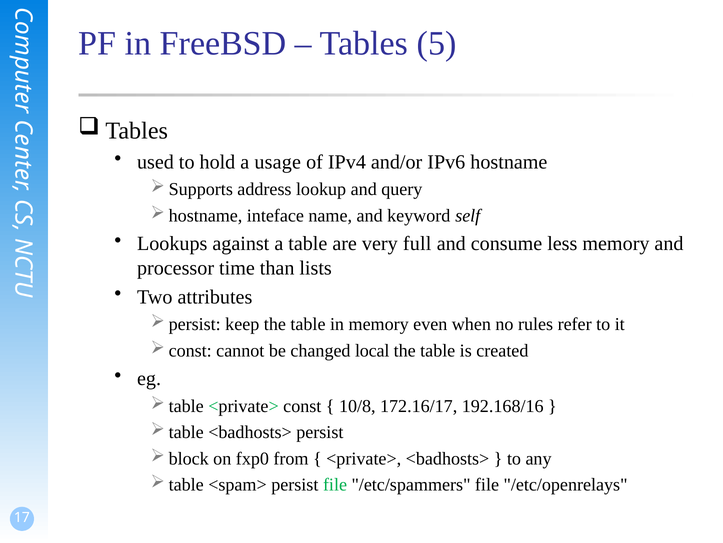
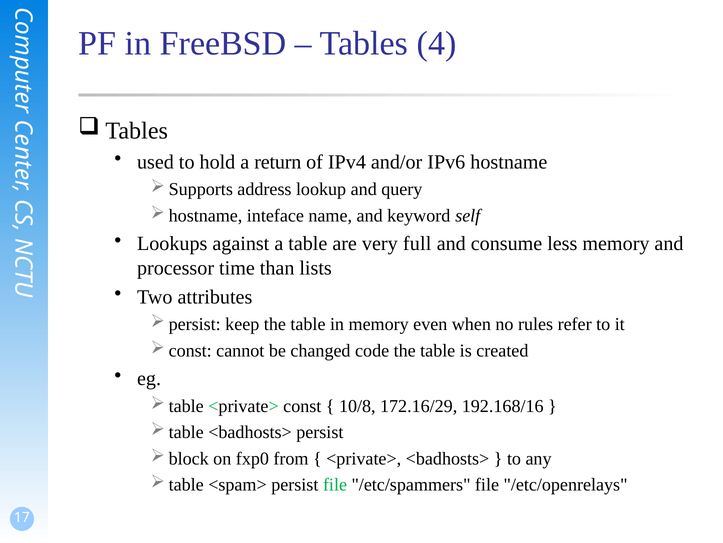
5: 5 -> 4
usage: usage -> return
local: local -> code
172.16/17: 172.16/17 -> 172.16/29
